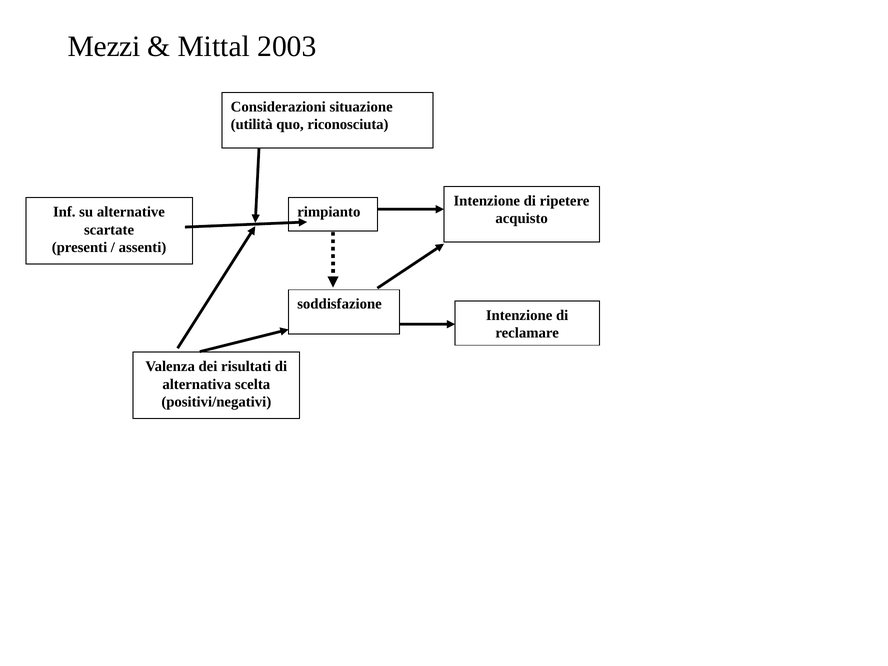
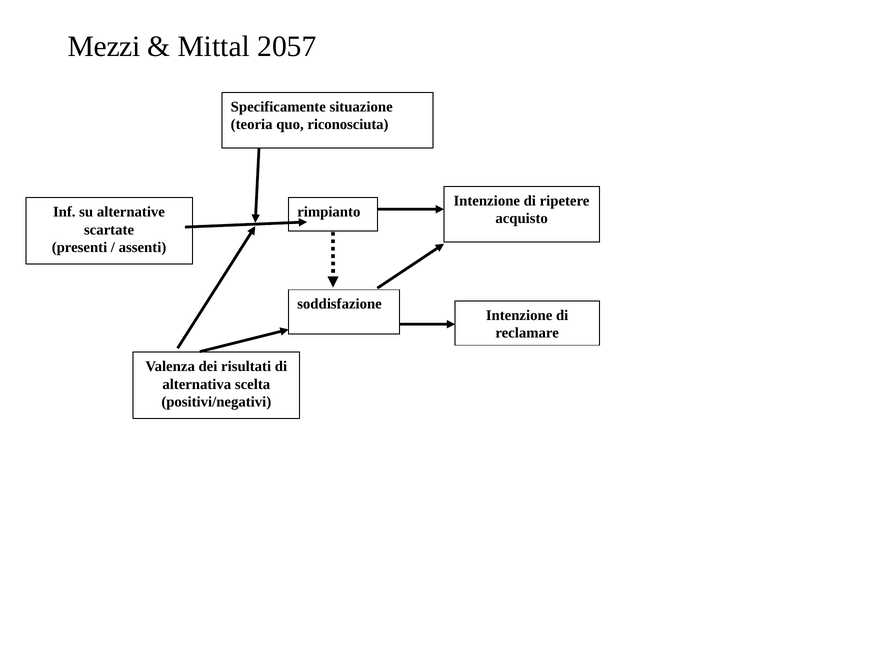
2003: 2003 -> 2057
Considerazioni: Considerazioni -> Specificamente
utilità: utilità -> teoria
